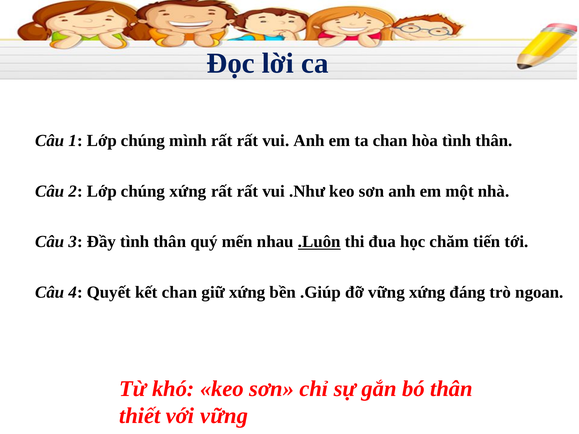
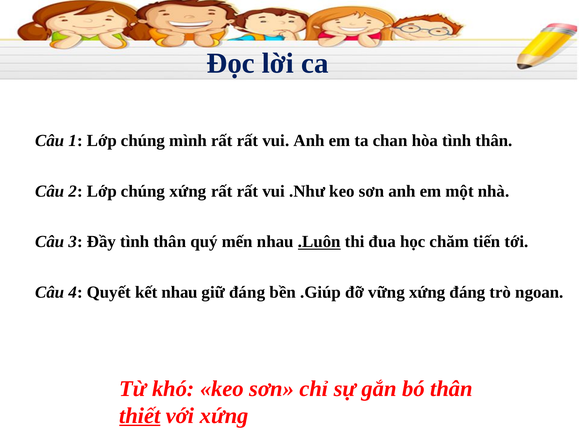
kết chan: chan -> nhau
giữ xứng: xứng -> đáng
thiết underline: none -> present
với vững: vững -> xứng
